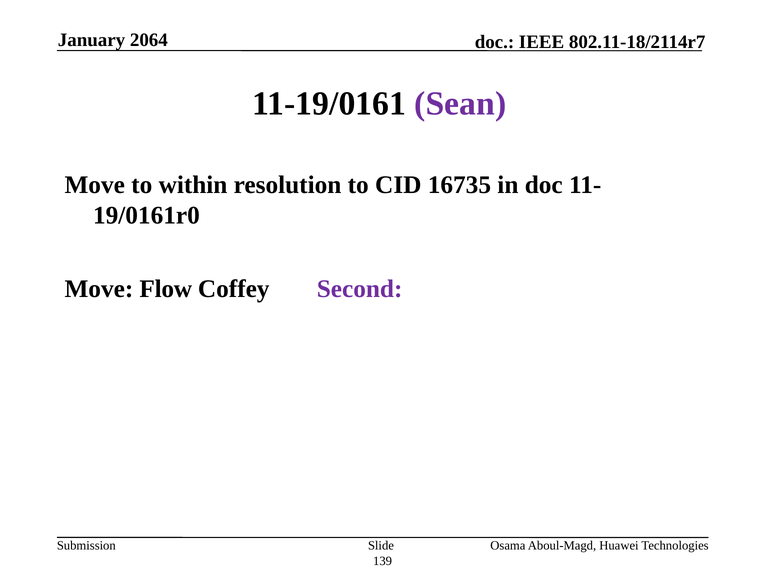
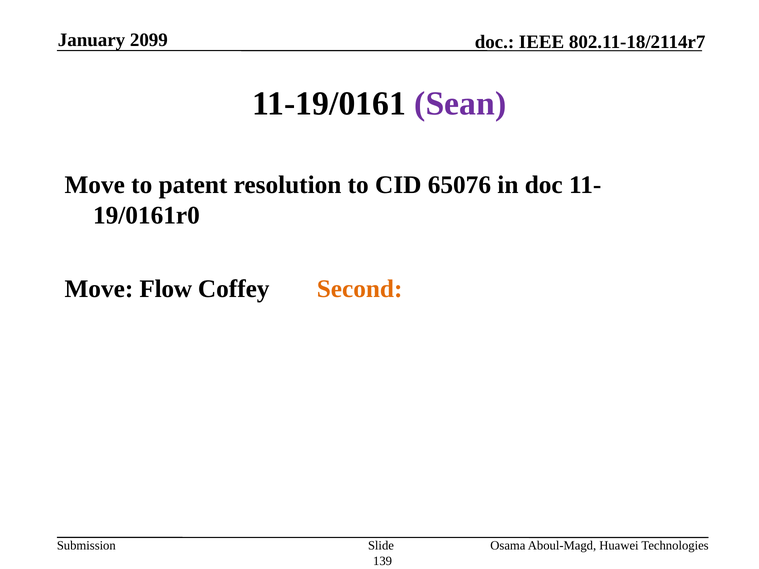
2064: 2064 -> 2099
within: within -> patent
16735: 16735 -> 65076
Second colour: purple -> orange
